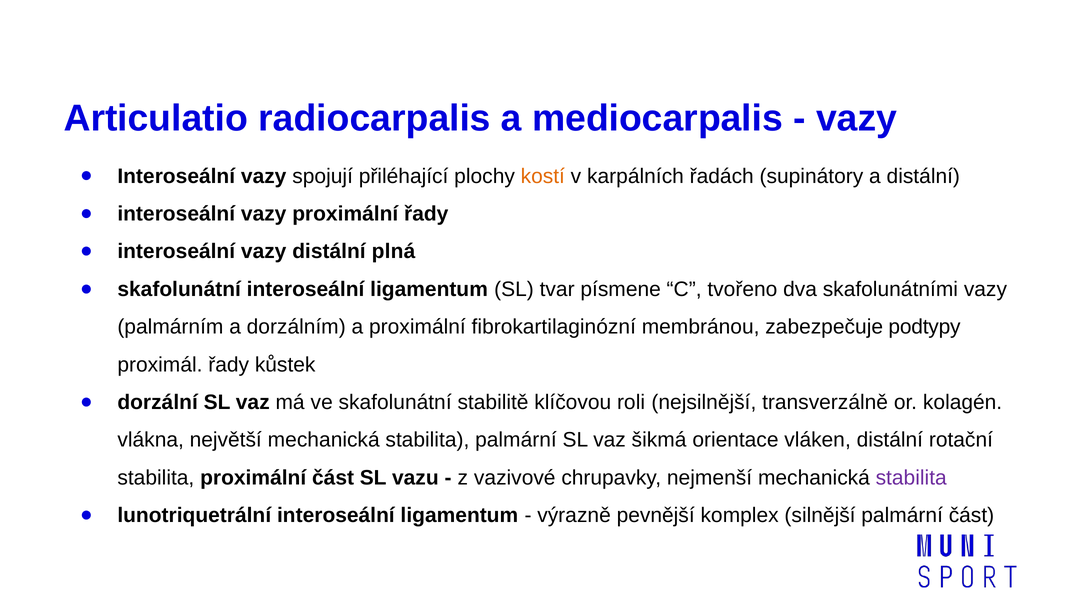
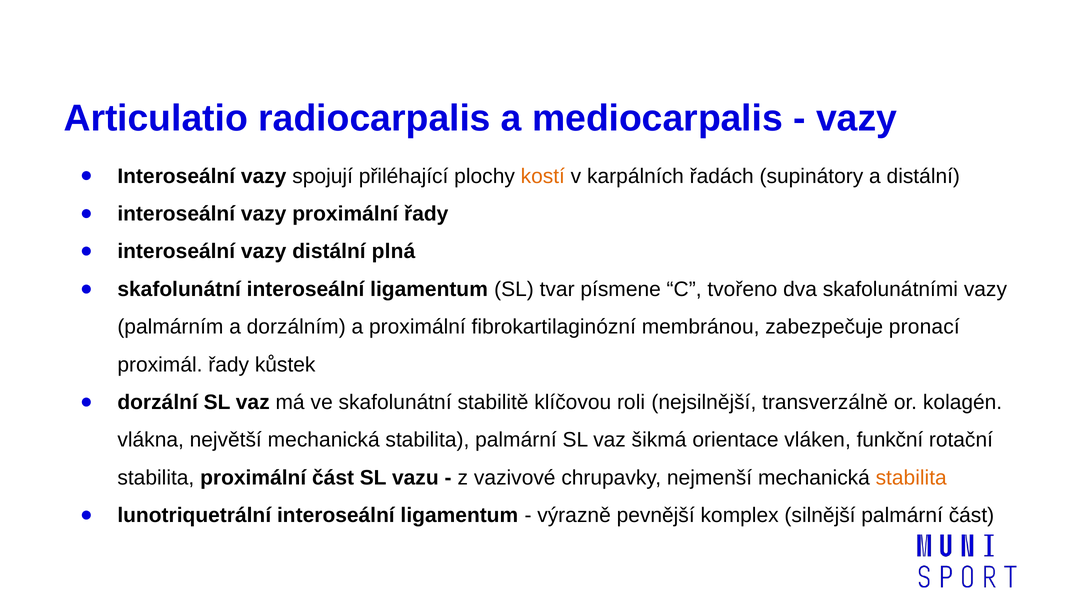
podtypy: podtypy -> pronací
vláken distální: distální -> funkční
stabilita at (911, 478) colour: purple -> orange
